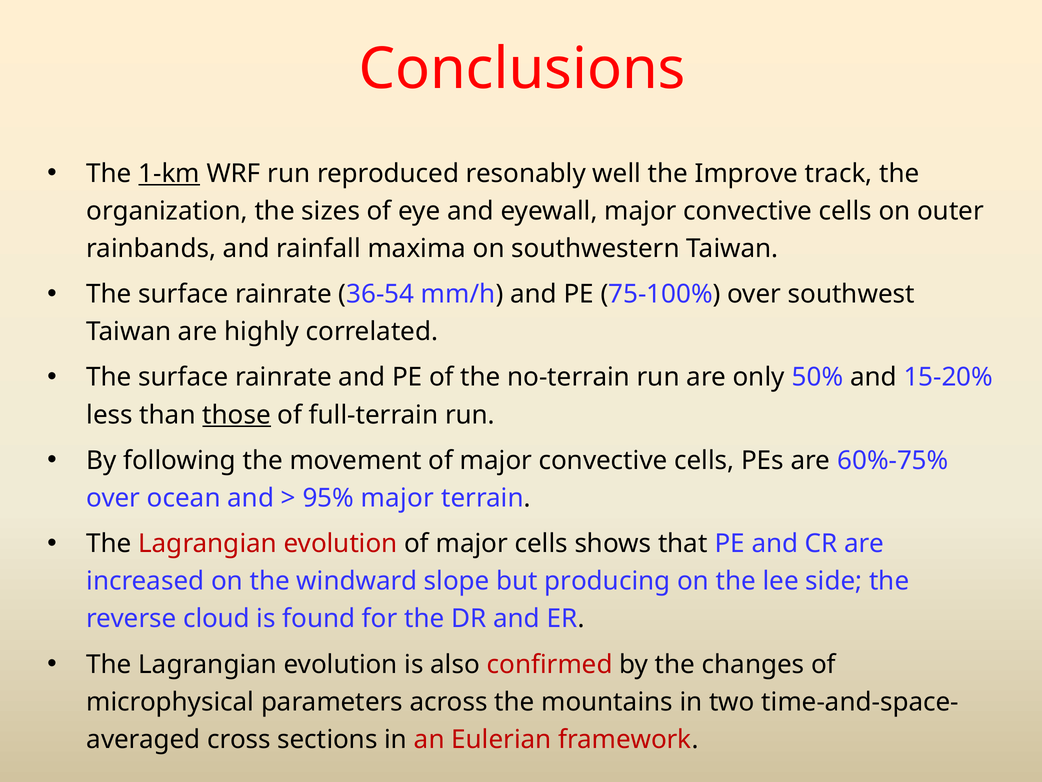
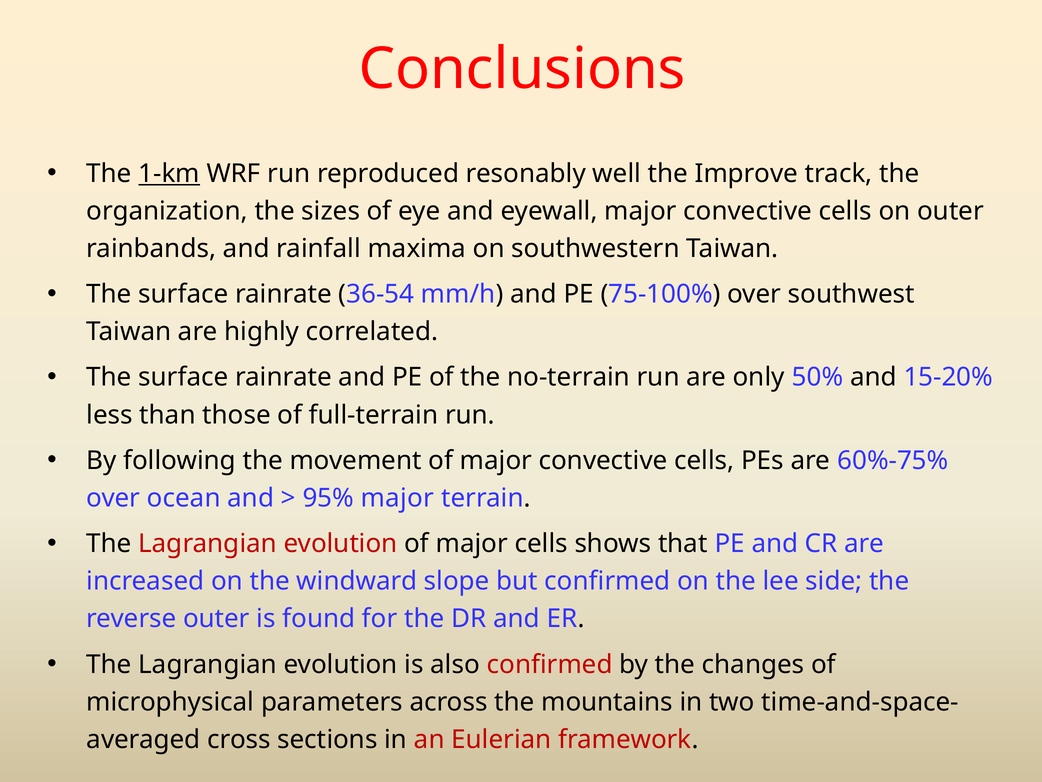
those underline: present -> none
but producing: producing -> confirmed
reverse cloud: cloud -> outer
